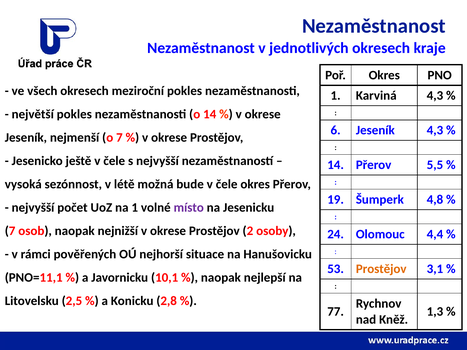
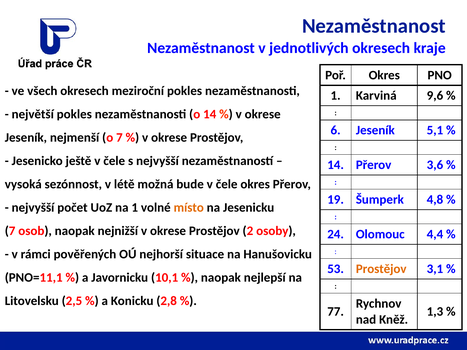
Karviná 4,3: 4,3 -> 9,6
Jeseník 4,3: 4,3 -> 5,1
5,5: 5,5 -> 3,6
místo colour: purple -> orange
